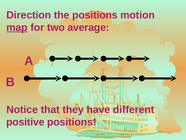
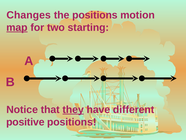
Direction: Direction -> Changes
average: average -> starting
they underline: none -> present
